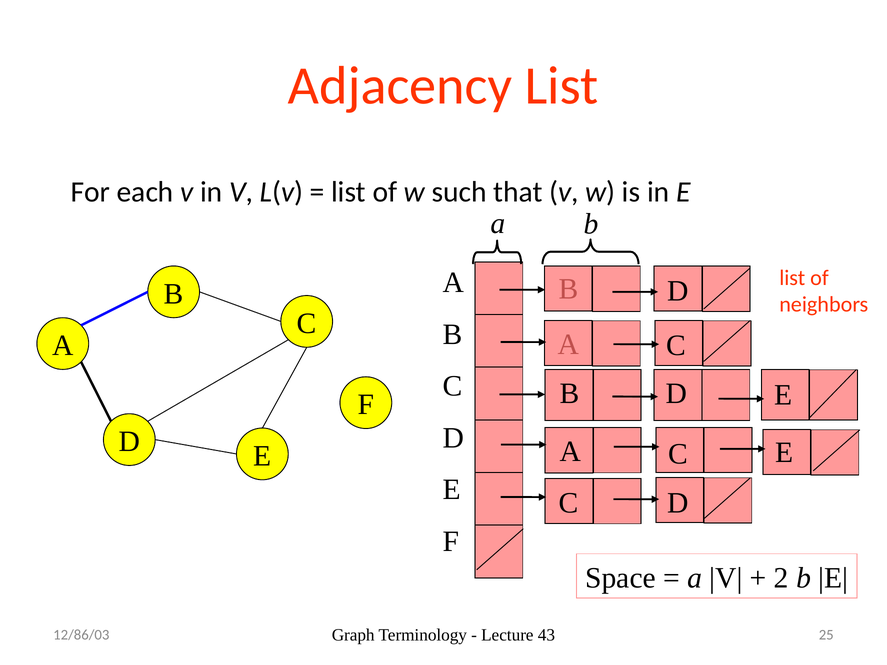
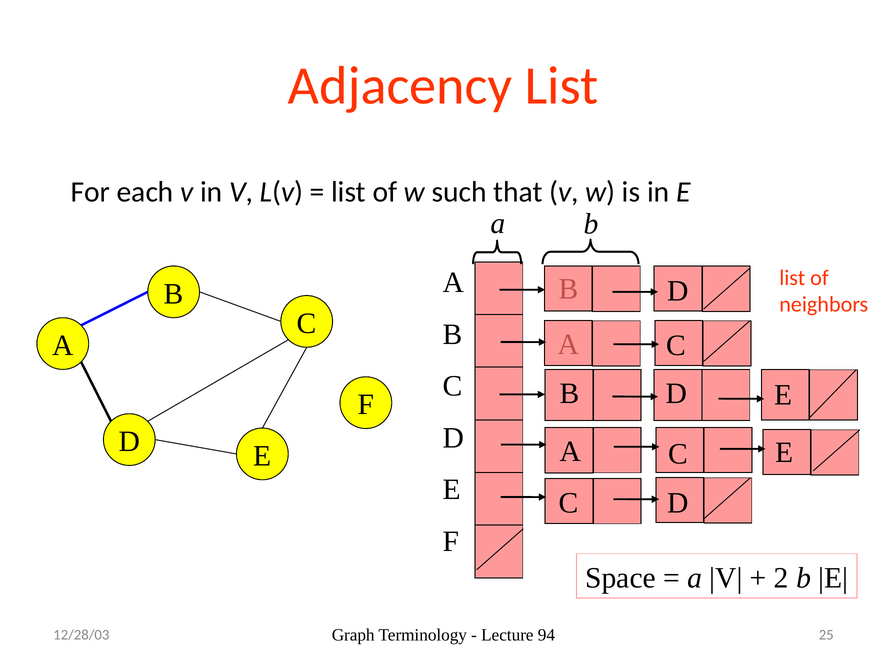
43: 43 -> 94
12/86/03: 12/86/03 -> 12/28/03
